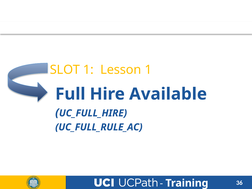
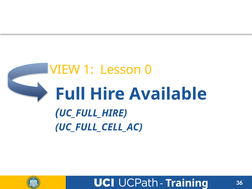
SLOT: SLOT -> VIEW
Lesson 1: 1 -> 0
UC_FULL_RULE_AC: UC_FULL_RULE_AC -> UC_FULL_CELL_AC
